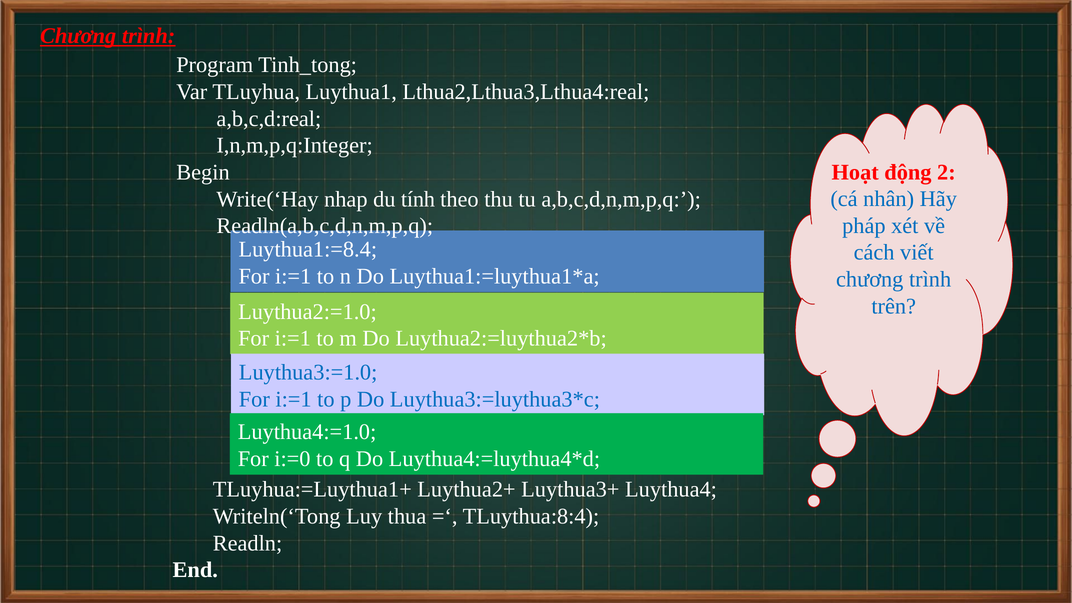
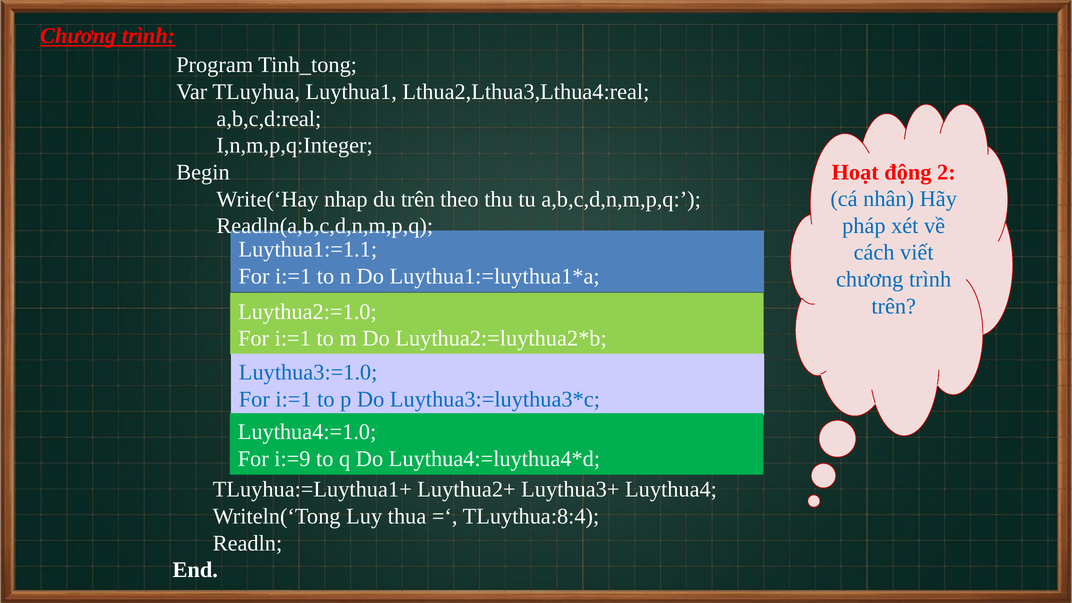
du tính: tính -> trên
Luythua1:=8.4: Luythua1:=8.4 -> Luythua1:=1.1
i:=0: i:=0 -> i:=9
